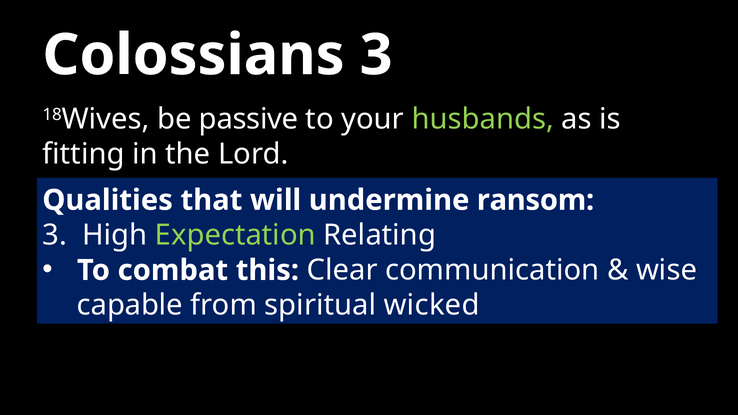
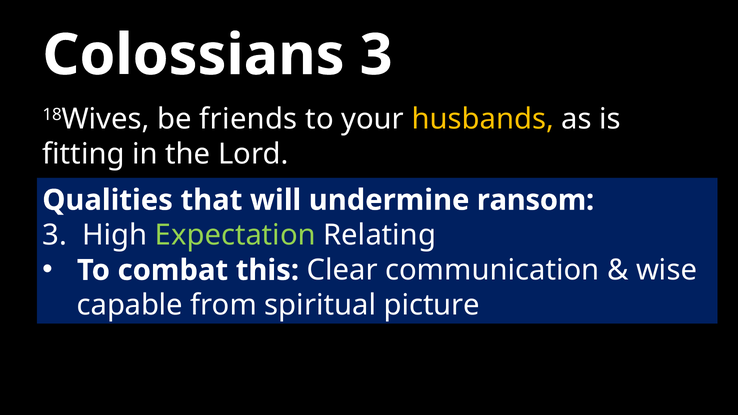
passive: passive -> friends
husbands colour: light green -> yellow
wicked: wicked -> picture
